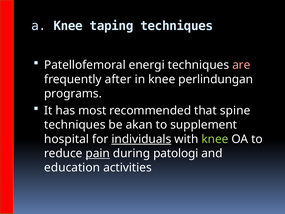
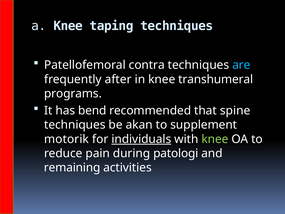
energi: energi -> contra
are colour: pink -> light blue
perlindungan: perlindungan -> transhumeral
most: most -> bend
hospital: hospital -> motorik
pain underline: present -> none
education: education -> remaining
